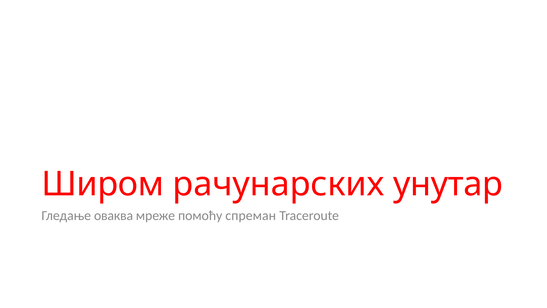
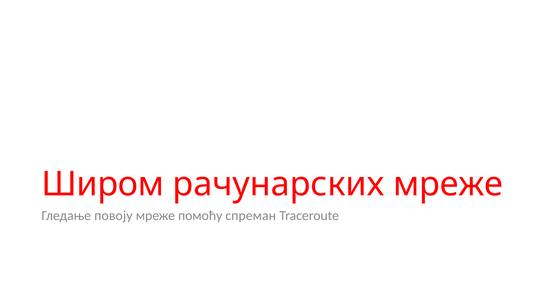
рачунарских унутар: унутар -> мреже
оваква: оваква -> повоју
